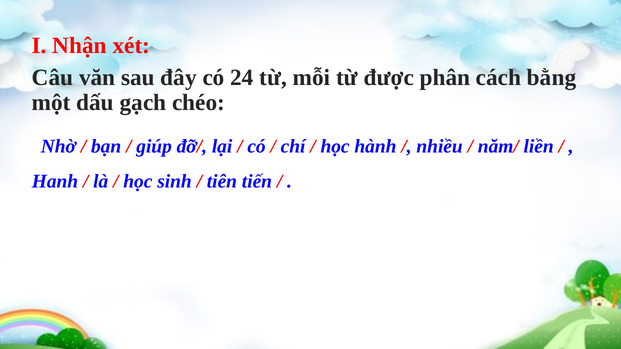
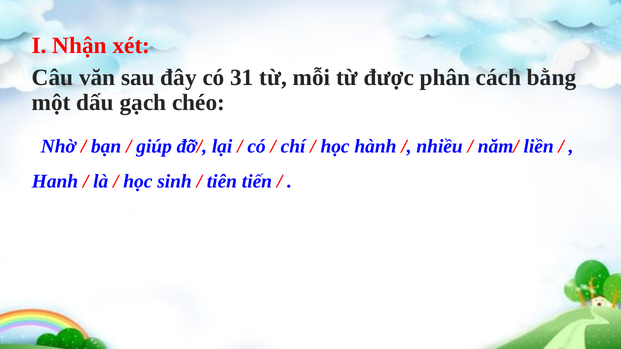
24: 24 -> 31
